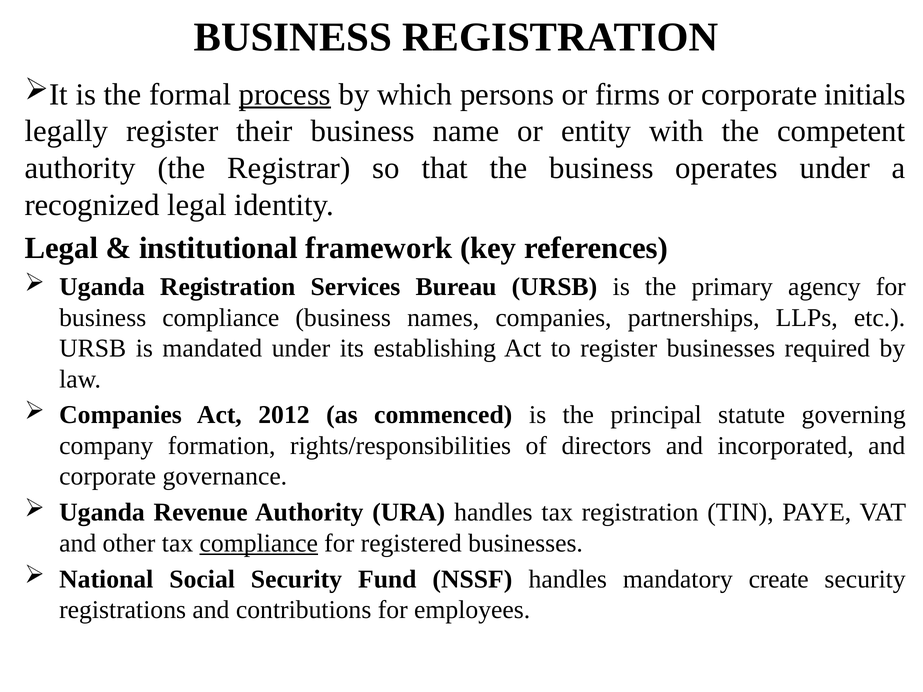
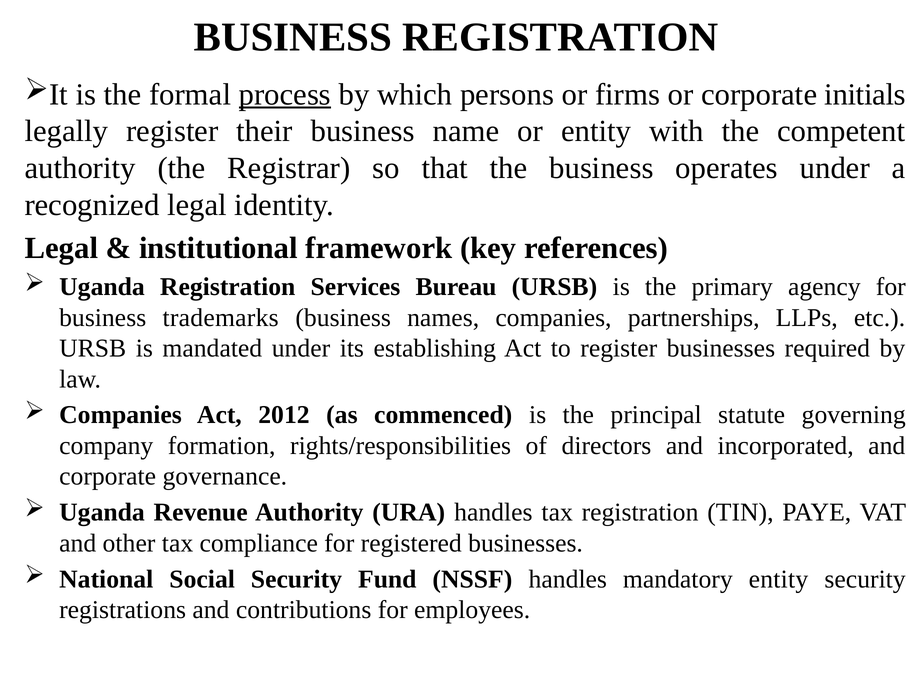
business compliance: compliance -> trademarks
compliance at (259, 543) underline: present -> none
mandatory create: create -> entity
